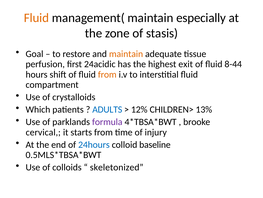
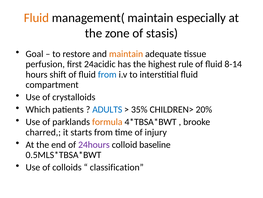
exit: exit -> rule
8-44: 8-44 -> 8-14
from at (107, 74) colour: orange -> blue
12%: 12% -> 35%
13%: 13% -> 20%
formula colour: purple -> orange
cervical: cervical -> charred
24hours colour: blue -> purple
skeletonized: skeletonized -> classification
